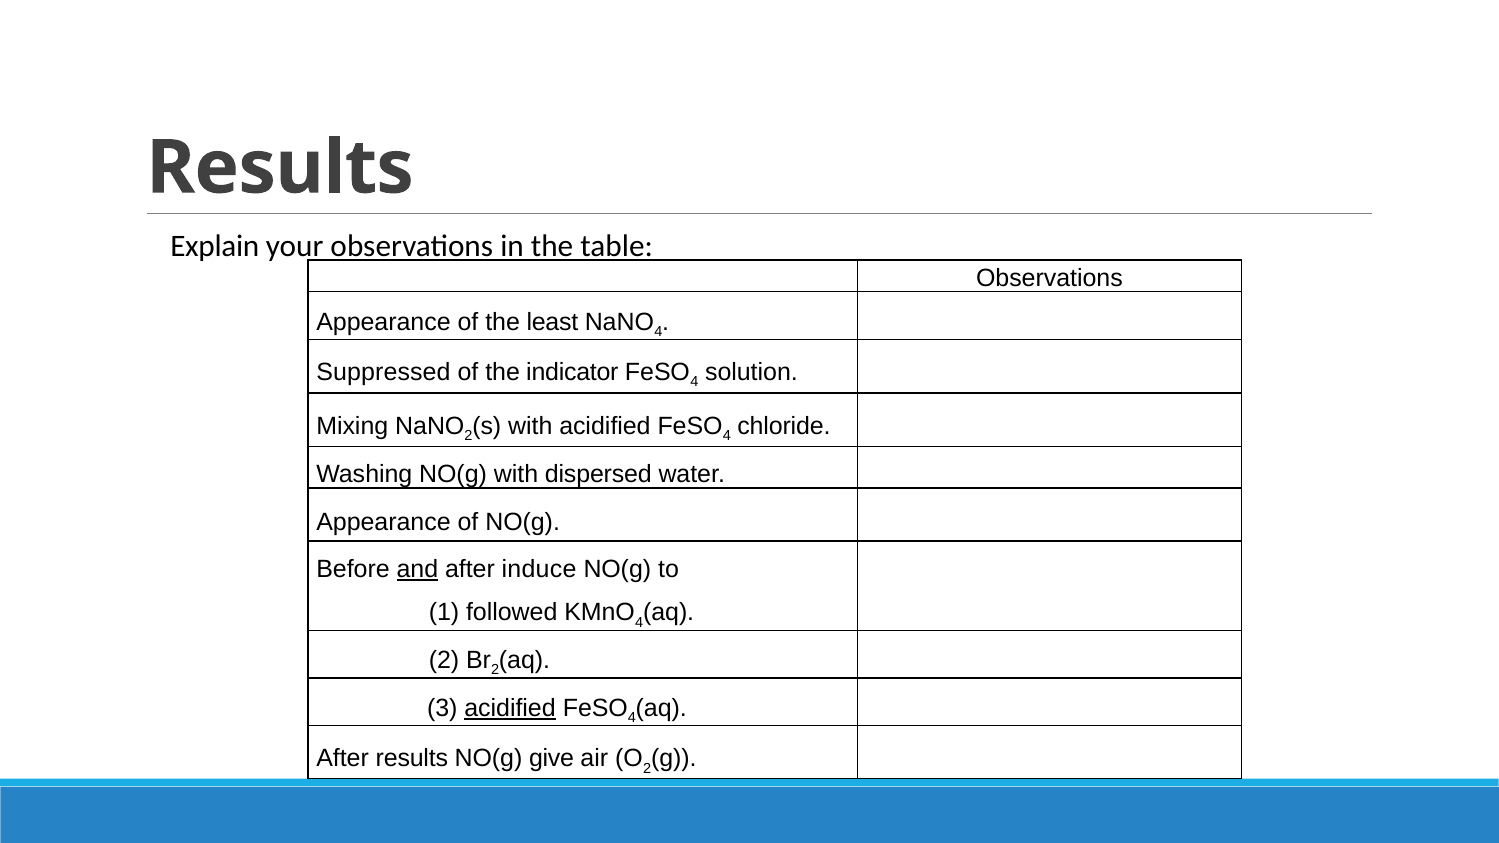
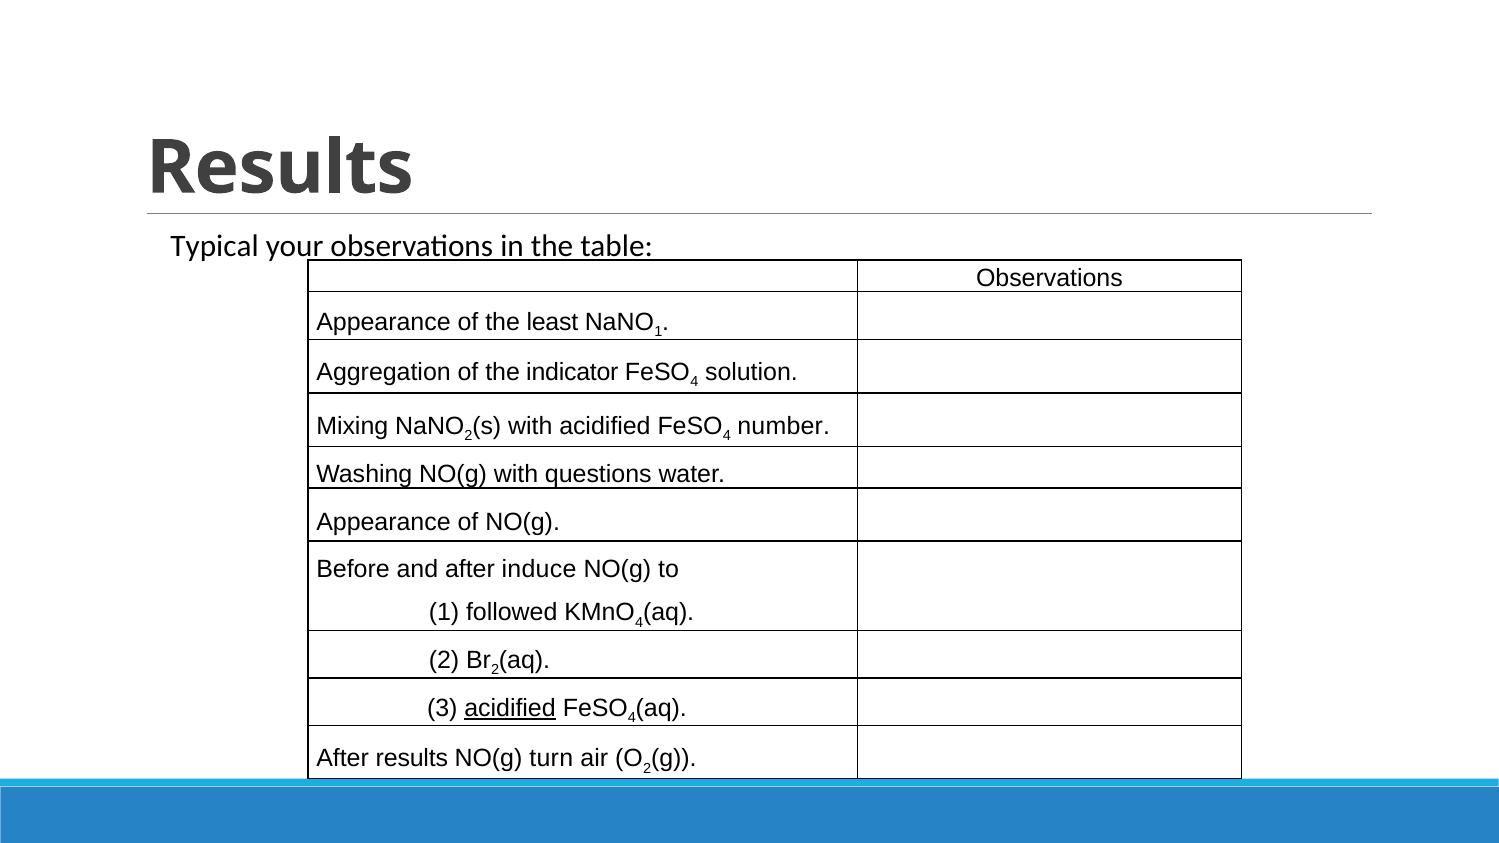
Explain: Explain -> Typical
4 at (658, 332): 4 -> 1
Suppressed: Suppressed -> Aggregation
chloride: chloride -> number
dispersed: dispersed -> questions
and underline: present -> none
give: give -> turn
